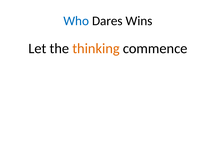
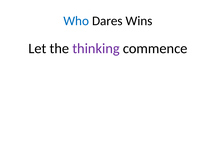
thinking colour: orange -> purple
